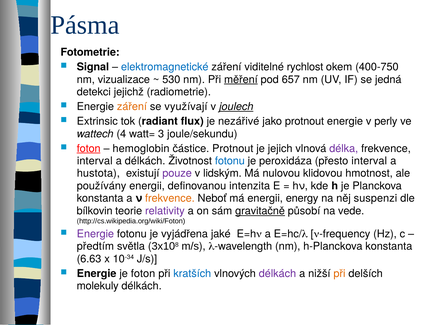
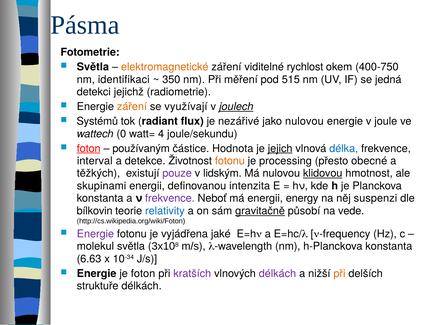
Signal at (93, 67): Signal -> Světla
elektromagnetické colour: blue -> orange
vizualizace: vizualizace -> identifikaci
530: 530 -> 350
měření underline: present -> none
657: 657 -> 515
Extrinsic: Extrinsic -> Systémů
jako protnout: protnout -> nulovou
perly: perly -> joule
4: 4 -> 0
3: 3 -> 4
hemoglobin: hemoglobin -> používaným
částice Protnout: Protnout -> Hodnota
jejich underline: none -> present
délka colour: purple -> blue
a délkách: délkách -> detekce
fotonu at (230, 161) colour: blue -> orange
peroxidáza: peroxidáza -> processing
přesto interval: interval -> obecné
hustota: hustota -> těžkých
klidovou underline: none -> present
používány: používány -> skupinami
frekvence at (170, 198) colour: orange -> purple
relativity colour: purple -> blue
předtím: předtím -> molekul
kratších colour: blue -> purple
molekuly: molekuly -> struktuře
